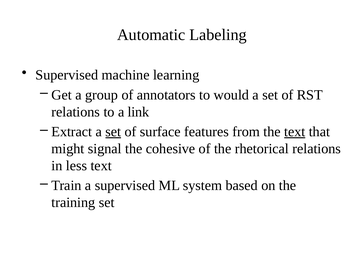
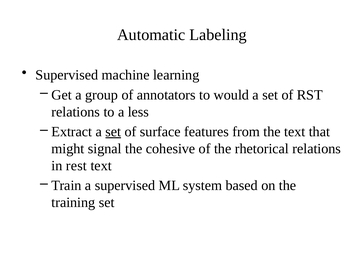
link: link -> less
text at (295, 132) underline: present -> none
less: less -> rest
